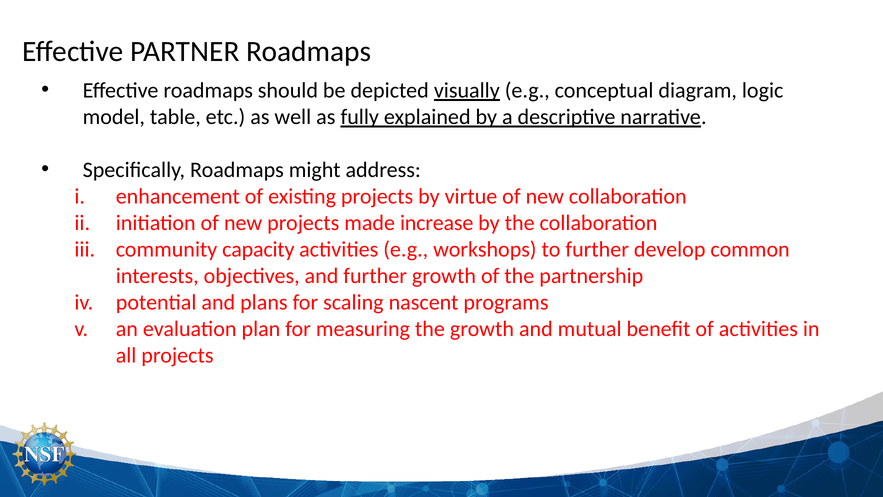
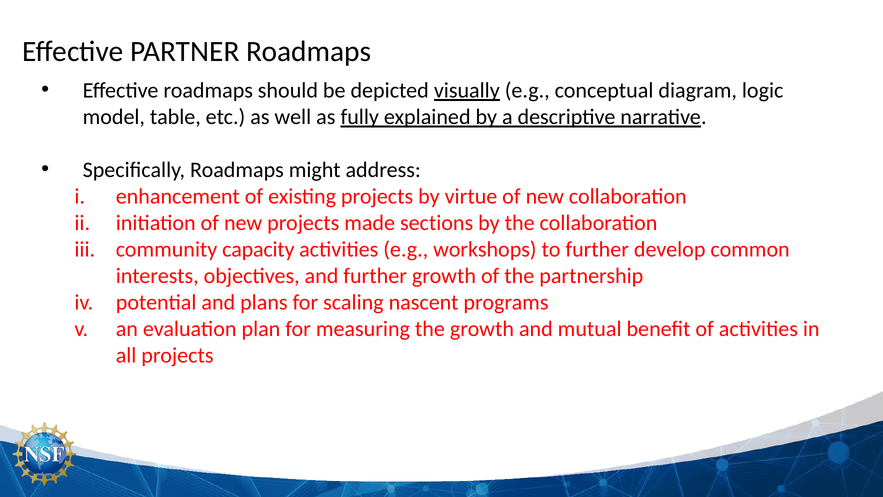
increase: increase -> sections
